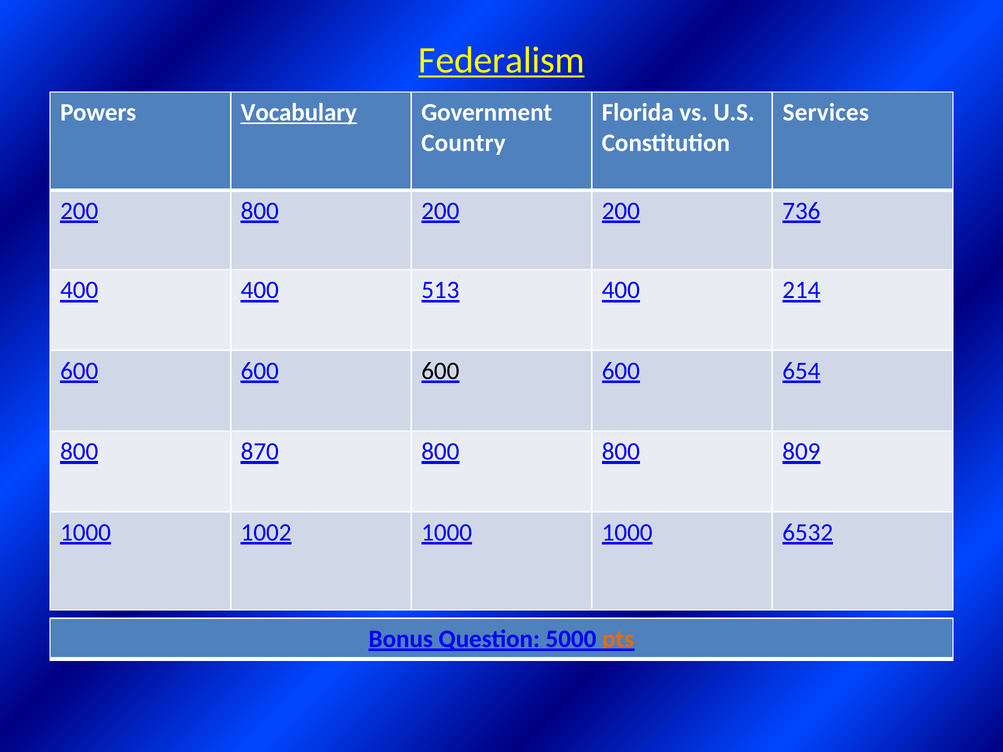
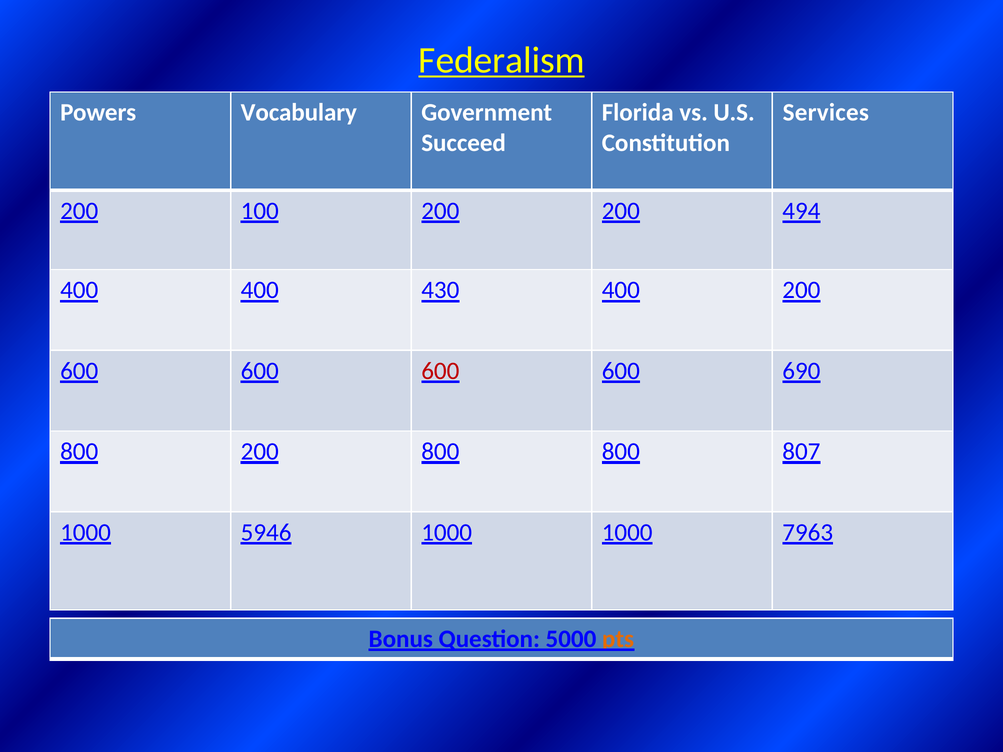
Vocabulary underline: present -> none
Country: Country -> Succeed
200 800: 800 -> 100
736: 736 -> 494
513: 513 -> 430
400 214: 214 -> 200
600 at (440, 371) colour: black -> red
654: 654 -> 690
800 870: 870 -> 200
809: 809 -> 807
1002: 1002 -> 5946
6532: 6532 -> 7963
